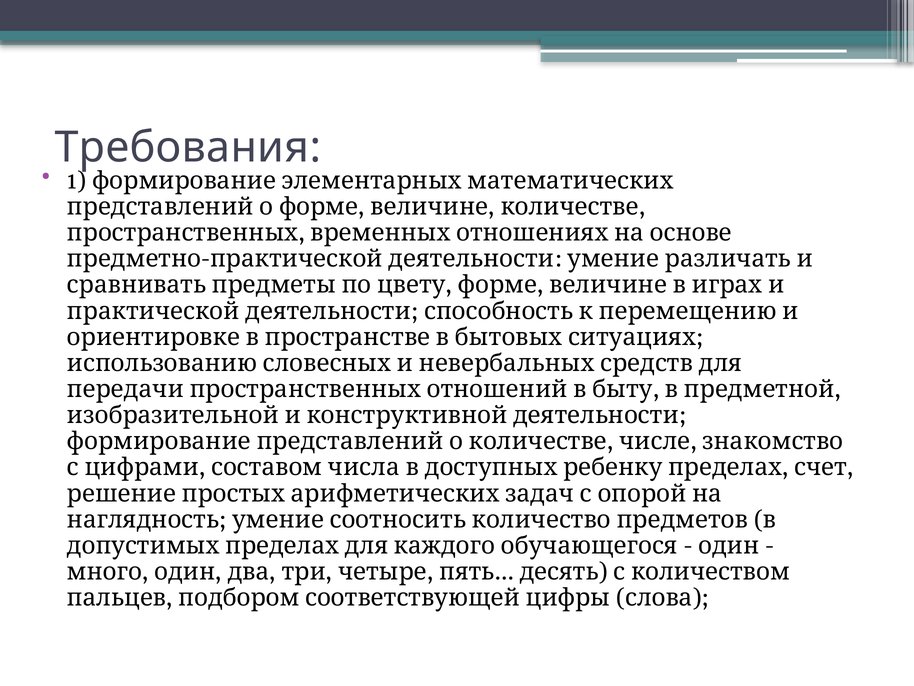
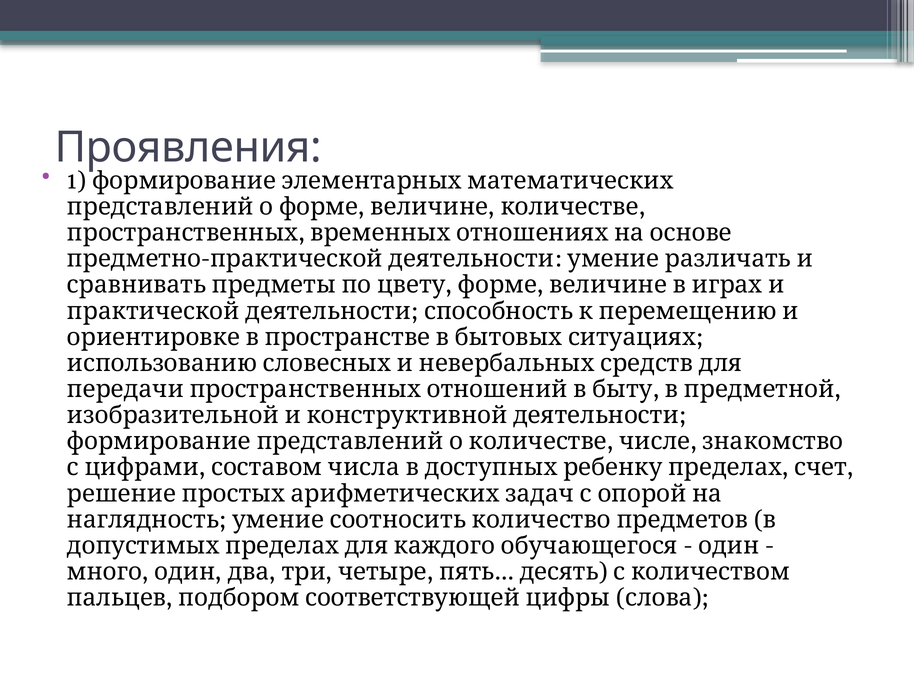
Требования: Требования -> Проявления
